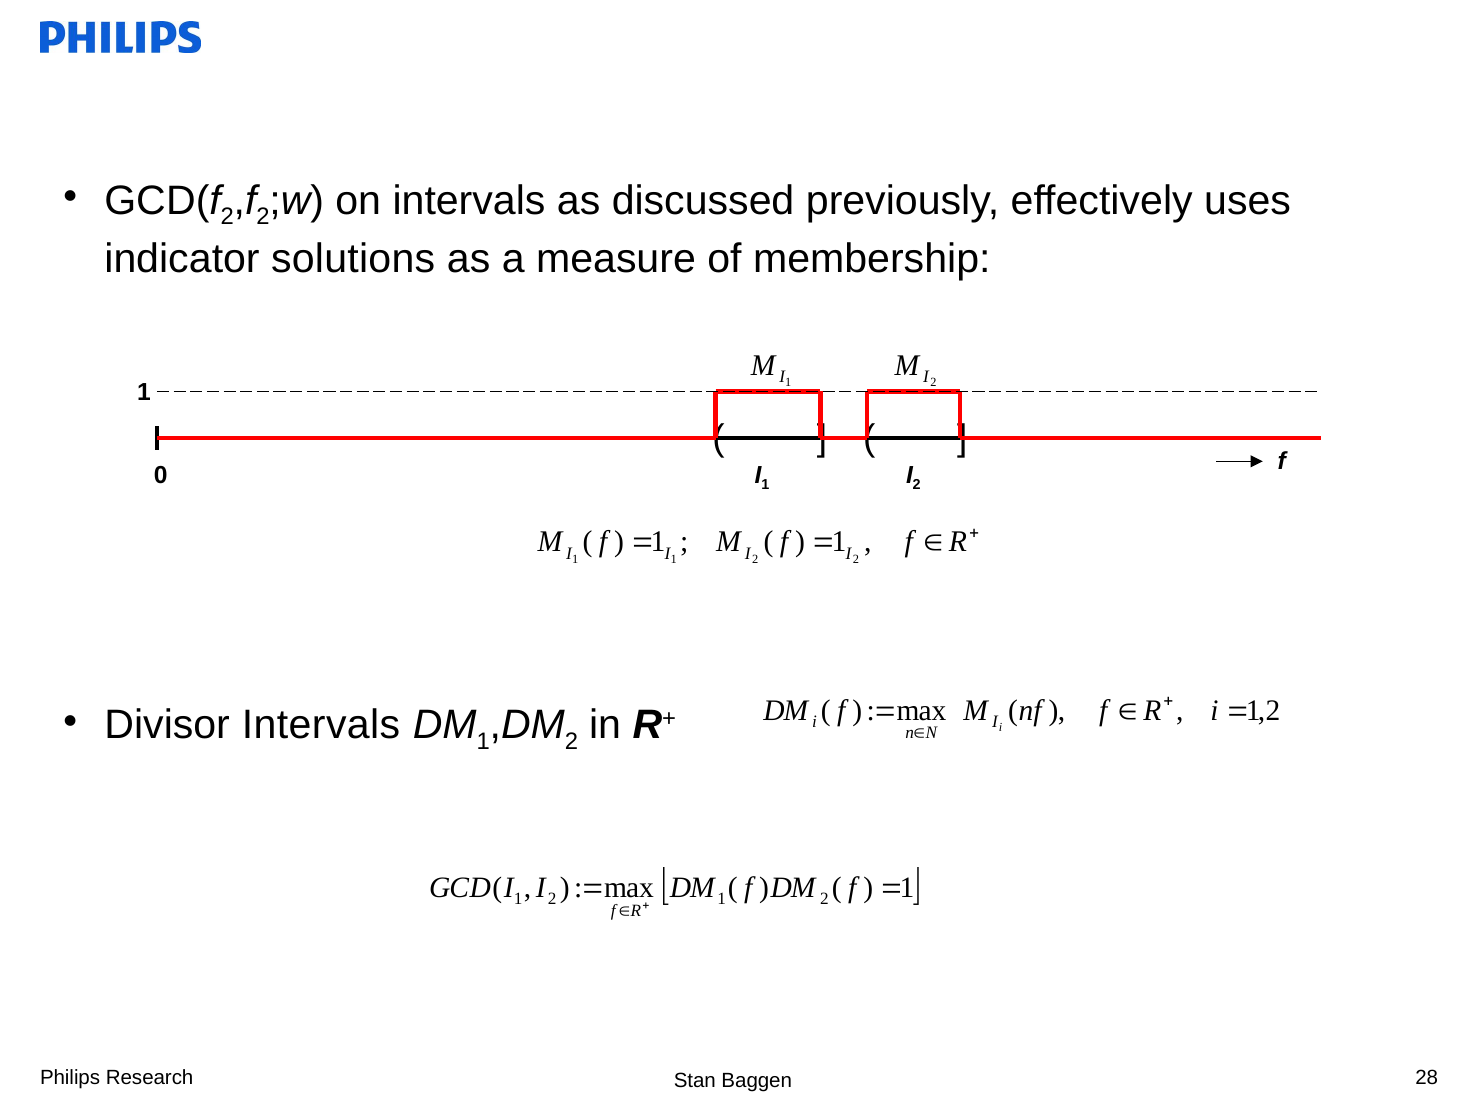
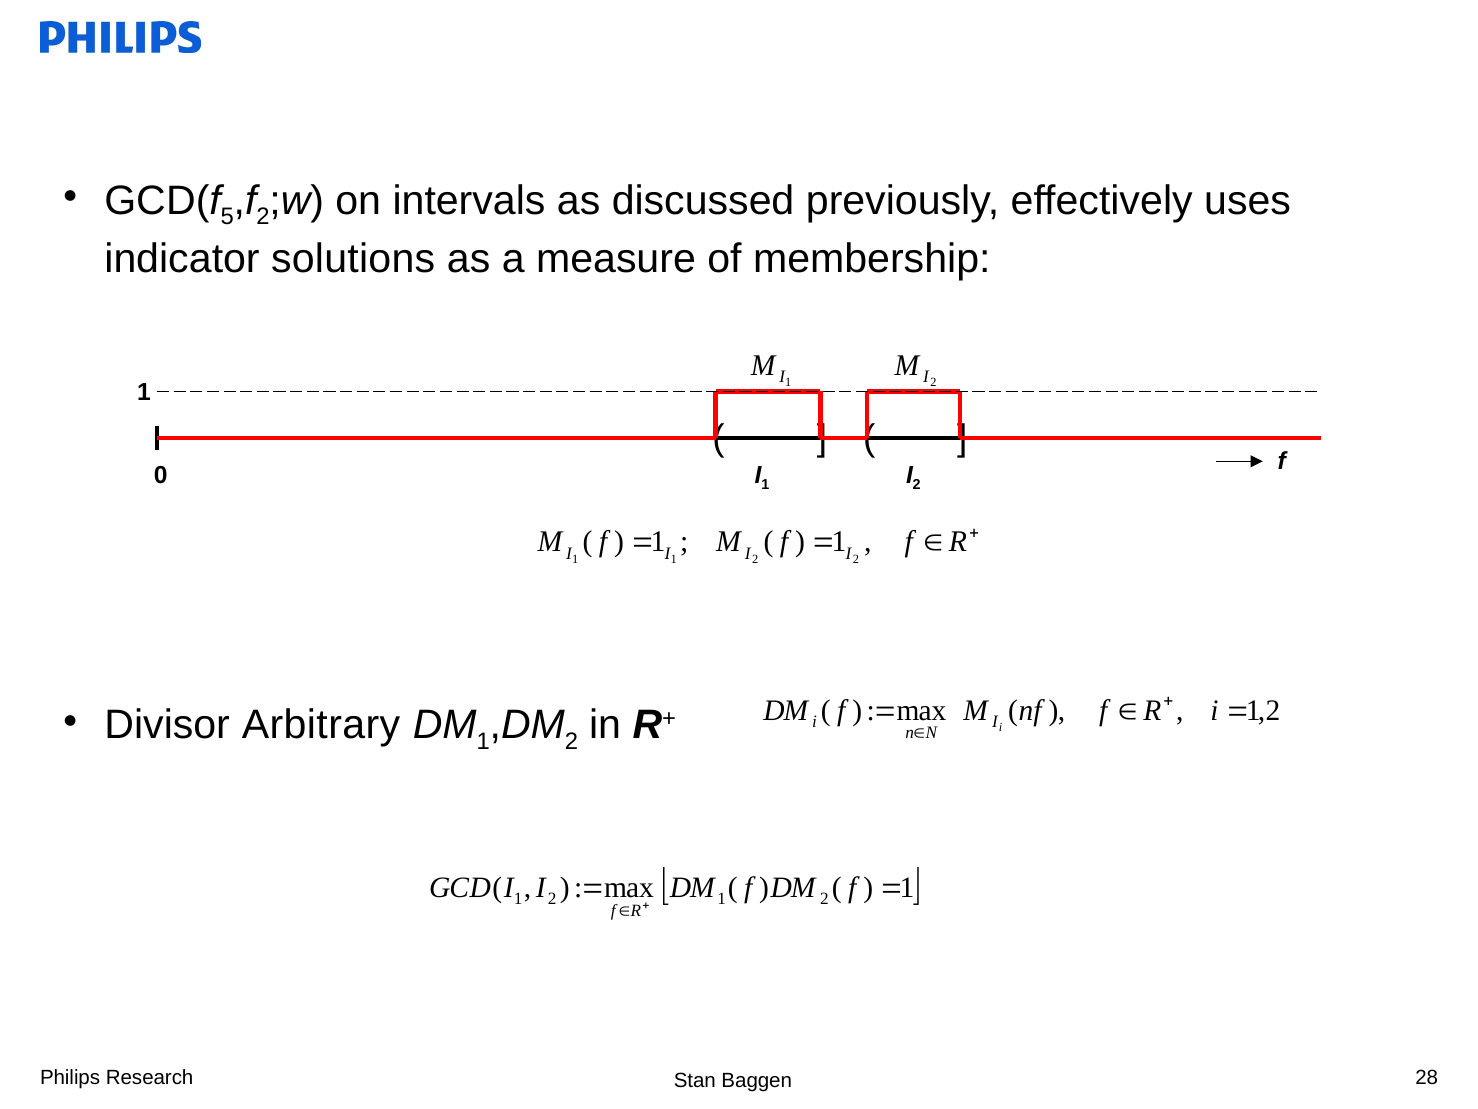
2 at (227, 216): 2 -> 5
Divisor Intervals: Intervals -> Arbitrary
